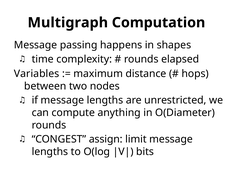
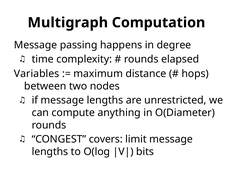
shapes: shapes -> degree
assign: assign -> covers
